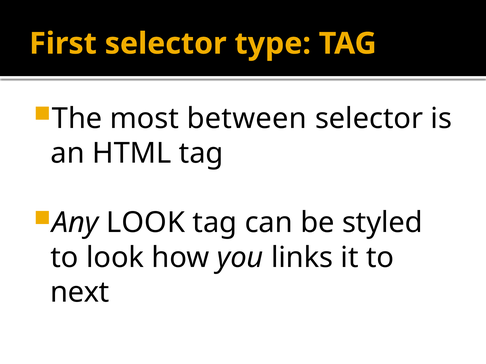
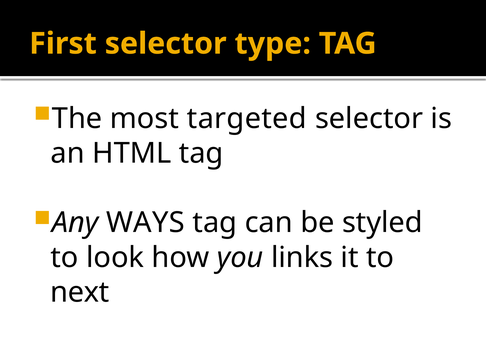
between: between -> targeted
Any LOOK: LOOK -> WAYS
